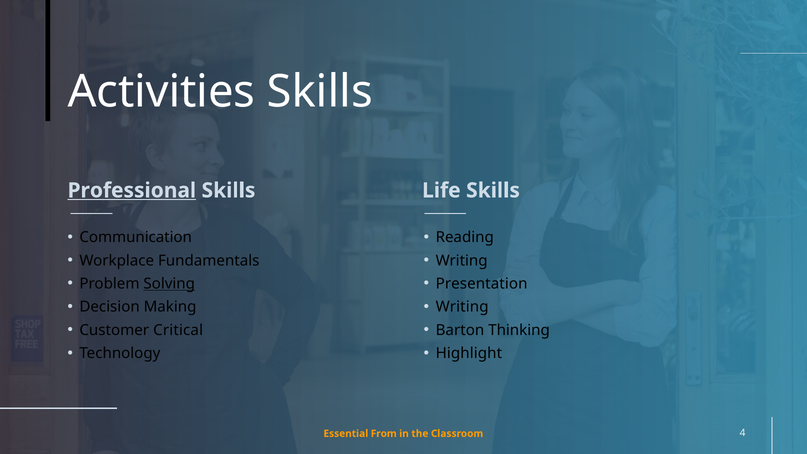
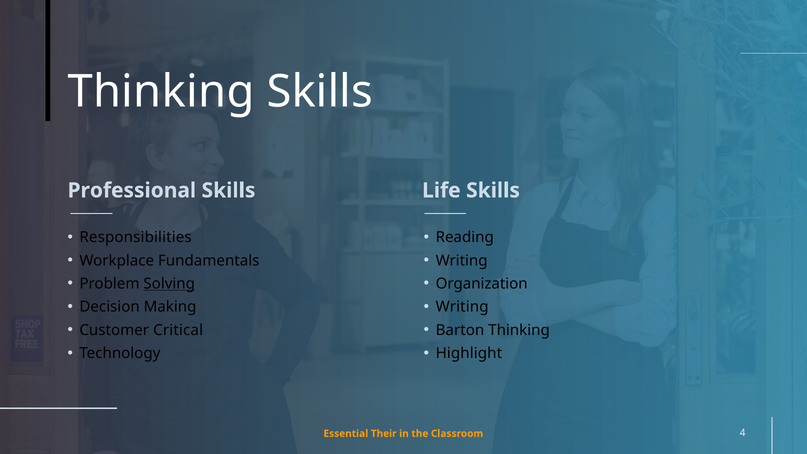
Activities at (161, 92): Activities -> Thinking
Professional underline: present -> none
Communication: Communication -> Responsibilities
Presentation: Presentation -> Organization
From: From -> Their
